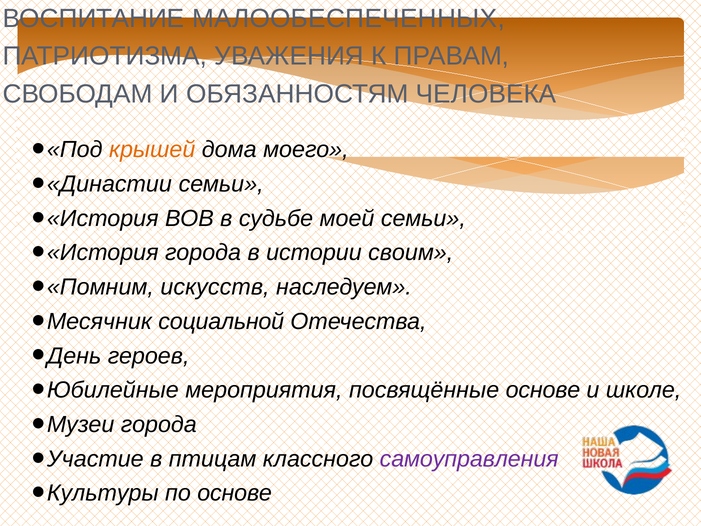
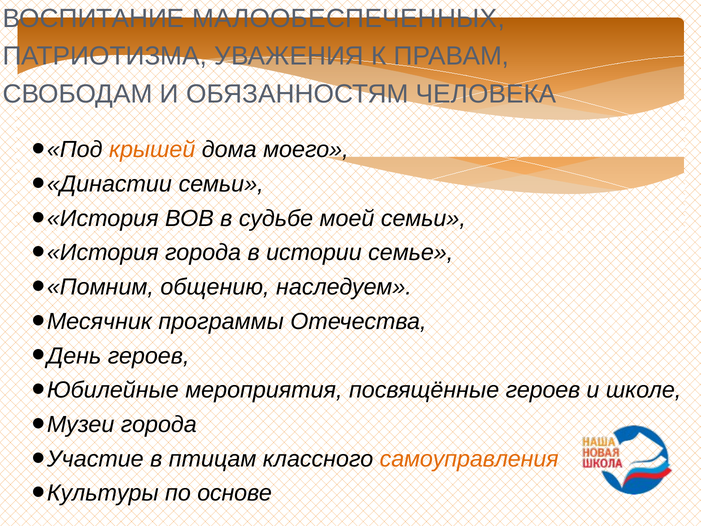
своим: своим -> семье
искусств: искусств -> общению
социальной: социальной -> программы
посвящённые основе: основе -> героев
самоуправления colour: purple -> orange
